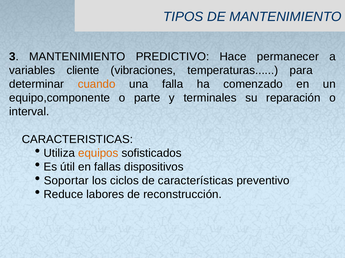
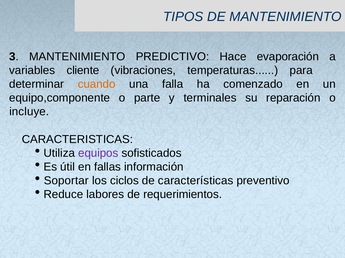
permanecer: permanecer -> evaporación
interval: interval -> incluye
equipos colour: orange -> purple
dispositivos: dispositivos -> información
reconstrucción: reconstrucción -> requerimientos
